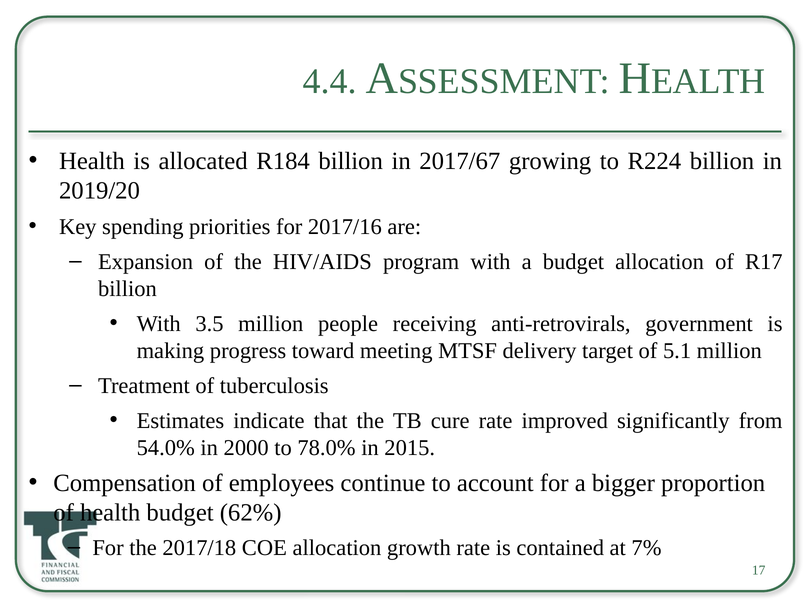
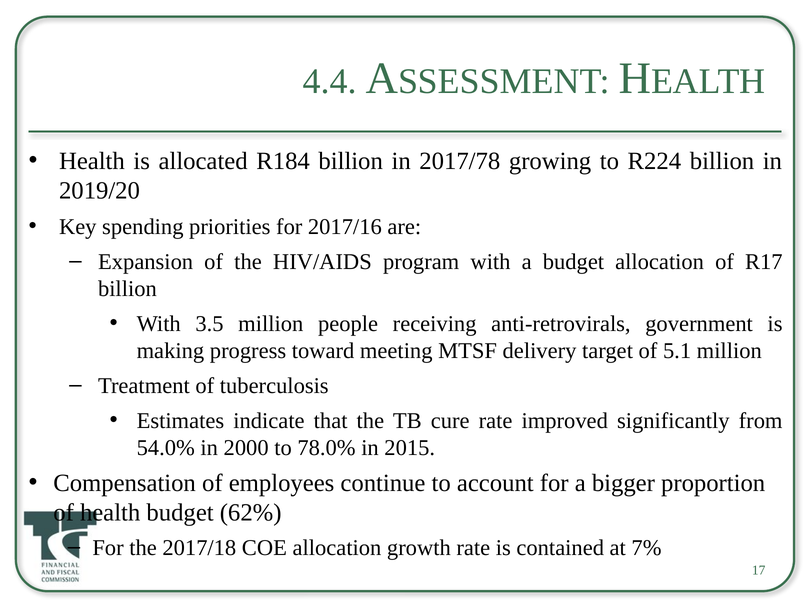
2017/67: 2017/67 -> 2017/78
